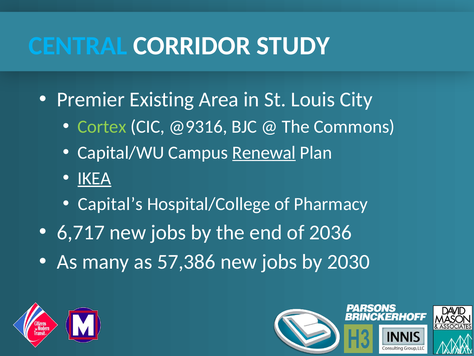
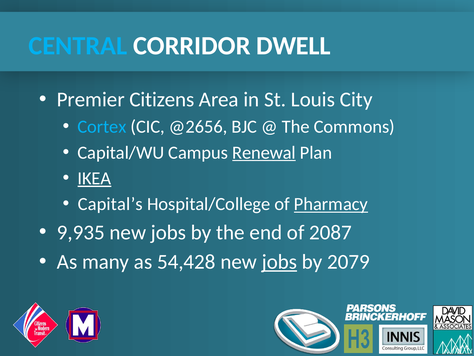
STUDY: STUDY -> DWELL
Existing: Existing -> Citizens
Cortex colour: light green -> light blue
@9316: @9316 -> @2656
Pharmacy underline: none -> present
6,717: 6,717 -> 9,935
2036: 2036 -> 2087
57,386: 57,386 -> 54,428
jobs at (279, 262) underline: none -> present
2030: 2030 -> 2079
